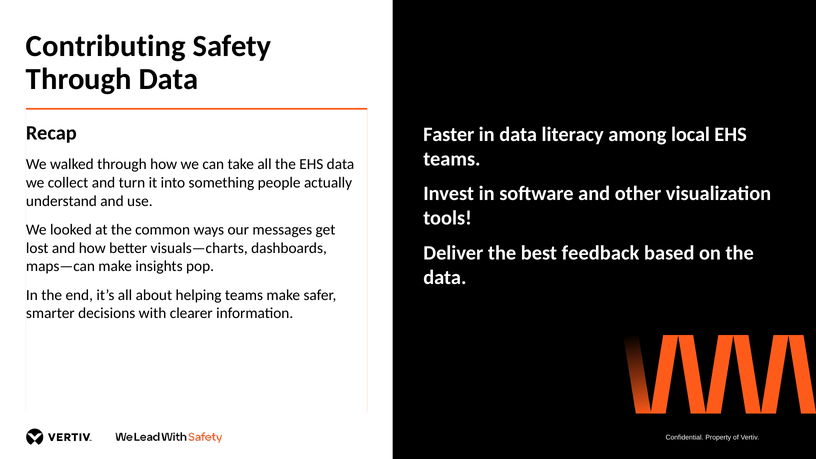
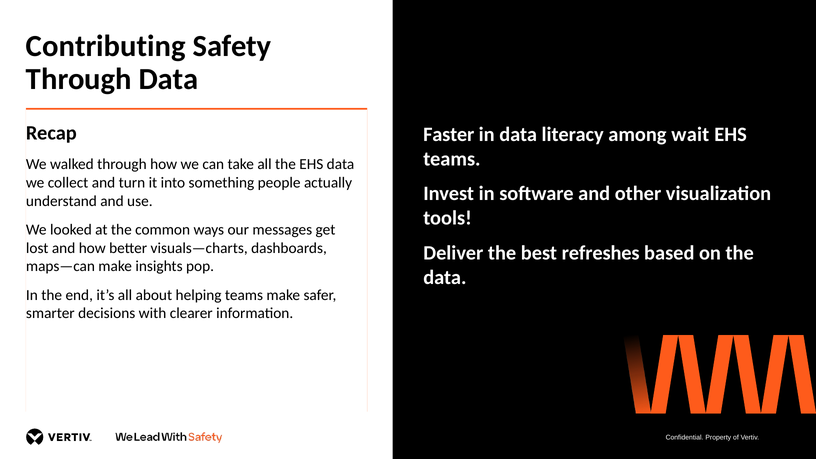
local: local -> wait
feedback: feedback -> refreshes
